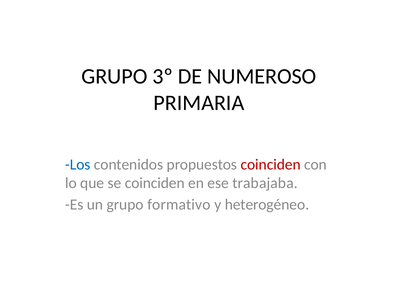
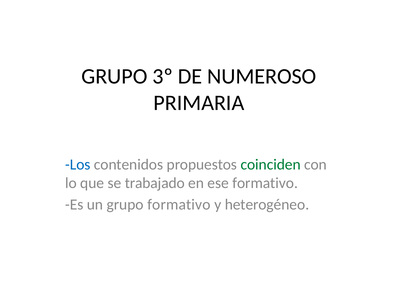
coinciden at (271, 165) colour: red -> green
se coinciden: coinciden -> trabajado
ese trabajaba: trabajaba -> formativo
